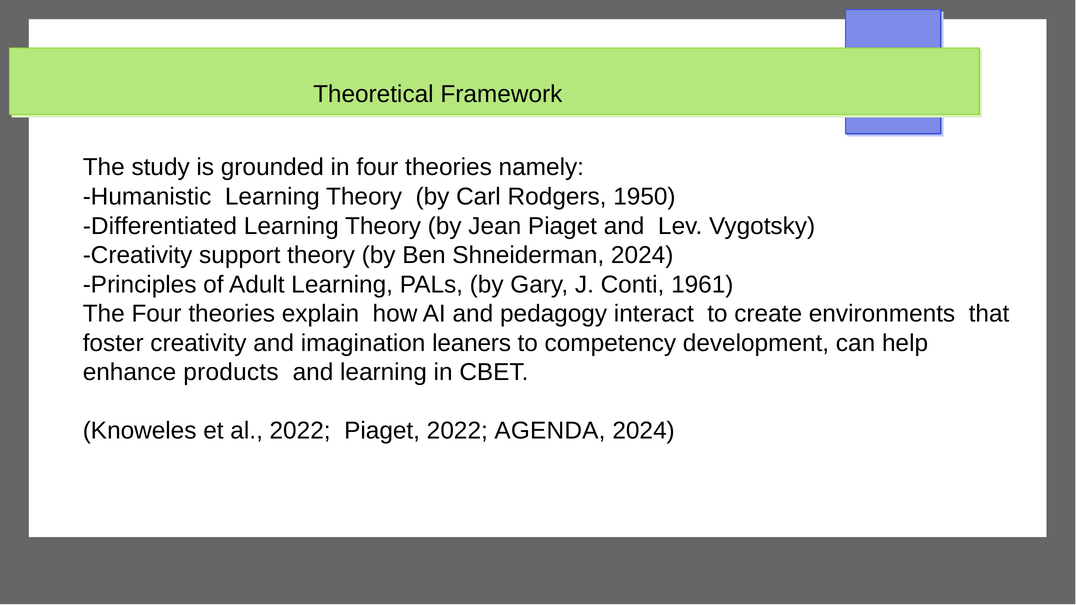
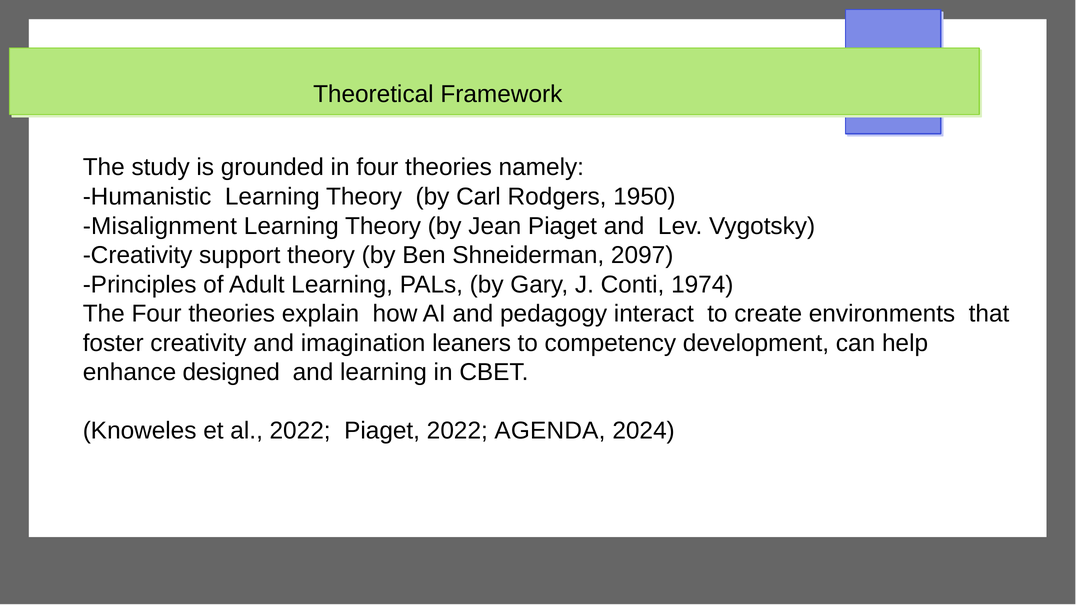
Differentiated: Differentiated -> Misalignment
Shneiderman 2024: 2024 -> 2097
1961: 1961 -> 1974
products: products -> designed
